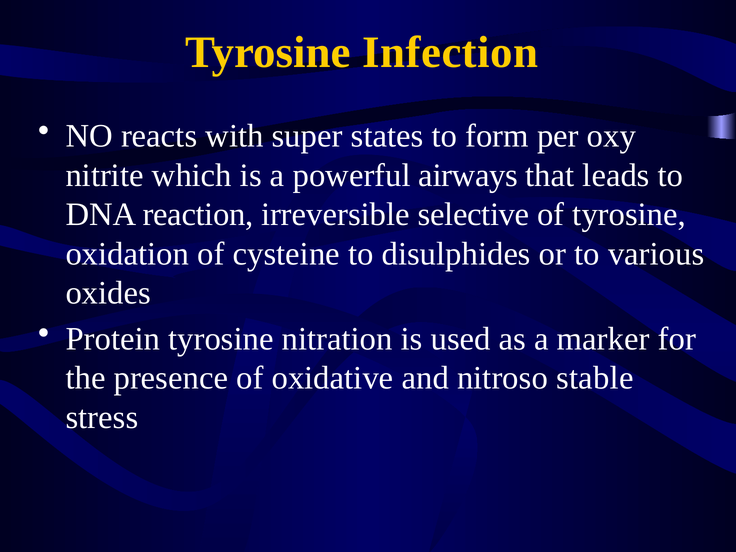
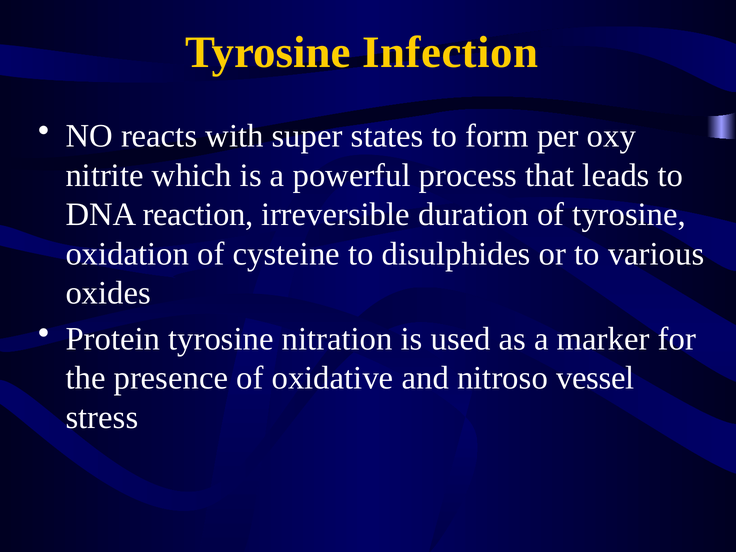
airways: airways -> process
selective: selective -> duration
stable: stable -> vessel
